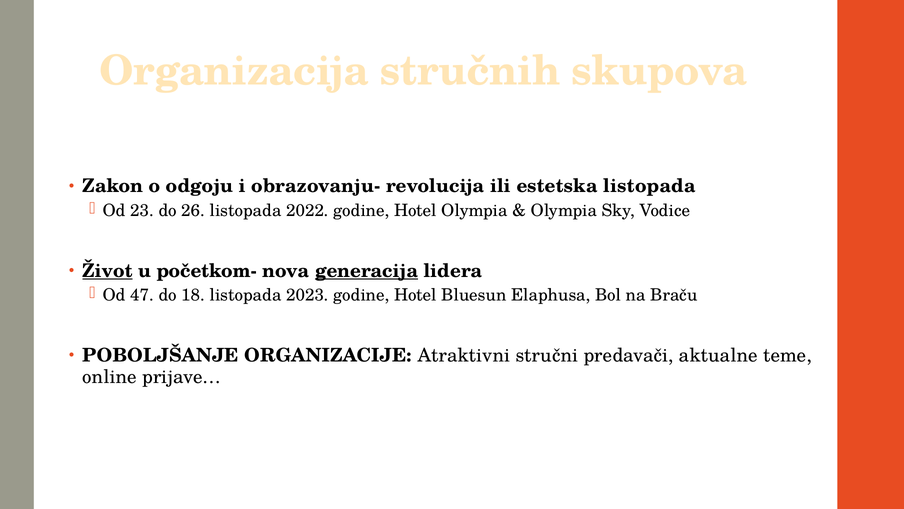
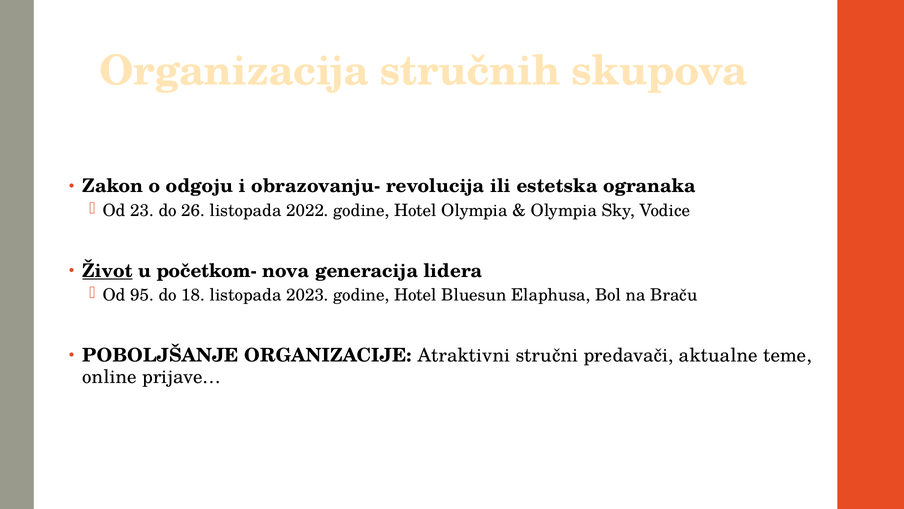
estetska listopada: listopada -> ogranaka
generacija underline: present -> none
47: 47 -> 95
